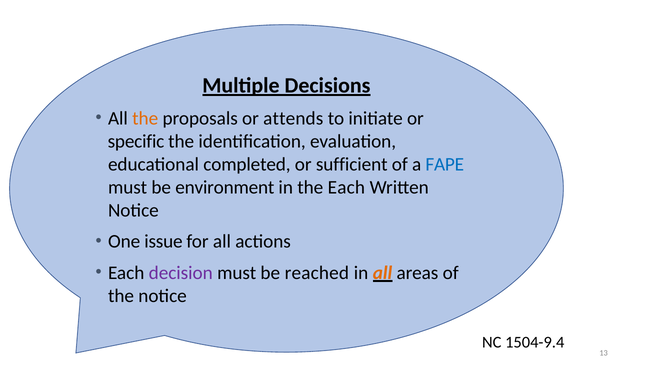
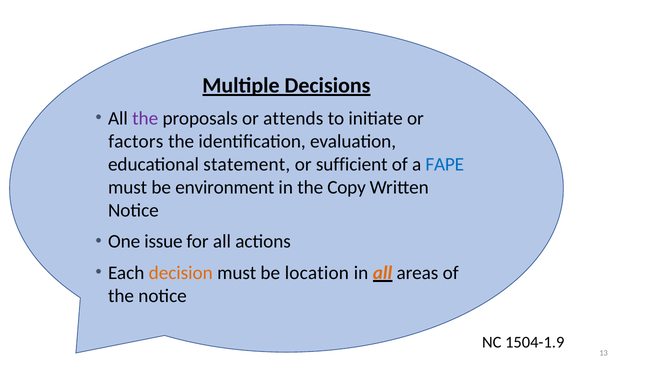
the at (145, 118) colour: orange -> purple
specific: specific -> factors
completed: completed -> statement
the Each: Each -> Copy
decision colour: purple -> orange
reached: reached -> location
1504-9.4: 1504-9.4 -> 1504-1.9
